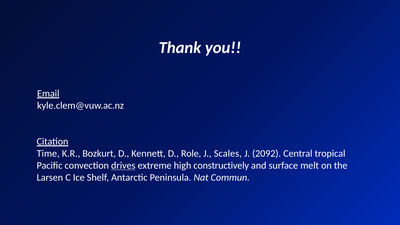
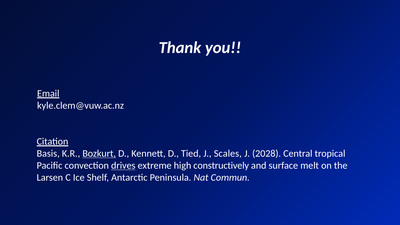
Time: Time -> Basis
Bozkurt underline: none -> present
Role: Role -> Tied
2092: 2092 -> 2028
